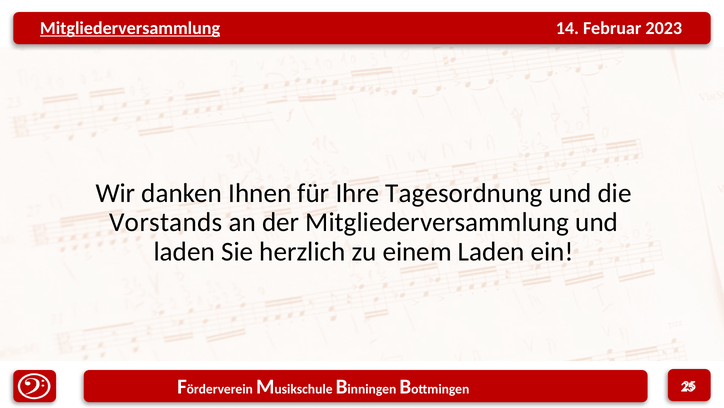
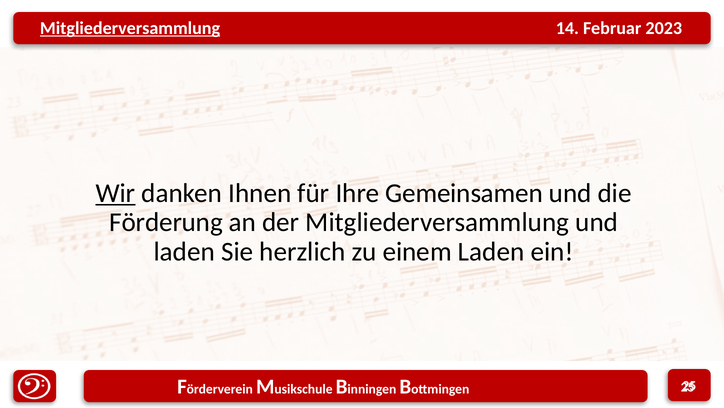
Wir underline: none -> present
Tagesordnung: Tagesordnung -> Gemeinsamen
Vorstands: Vorstands -> Förderung
